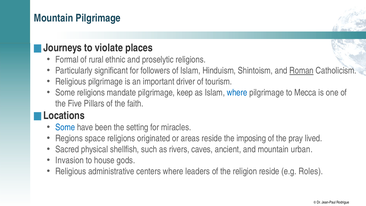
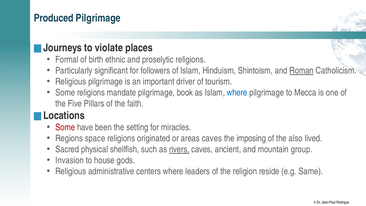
Mountain at (54, 18): Mountain -> Produced
rural: rural -> birth
keep: keep -> book
Some at (65, 127) colour: blue -> red
areas reside: reside -> caves
pray: pray -> also
rivers underline: none -> present
urban: urban -> group
Roles: Roles -> Same
